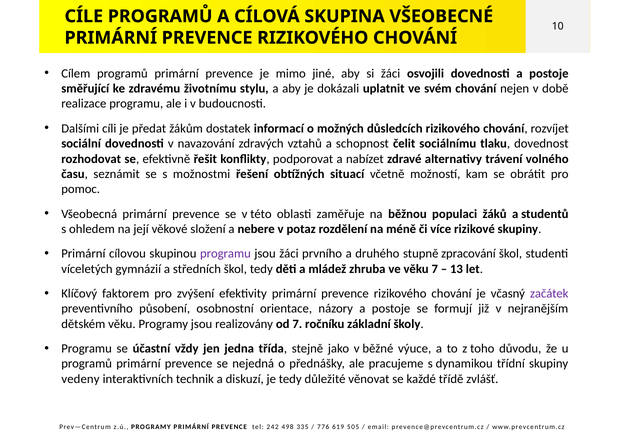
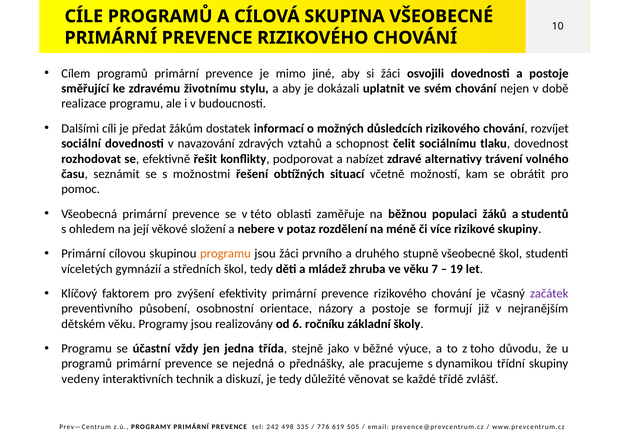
programu at (225, 254) colour: purple -> orange
stupně zpracování: zpracování -> všeobecné
13: 13 -> 19
od 7: 7 -> 6
